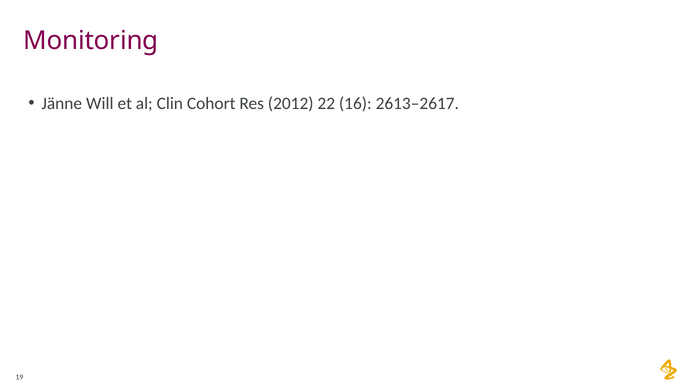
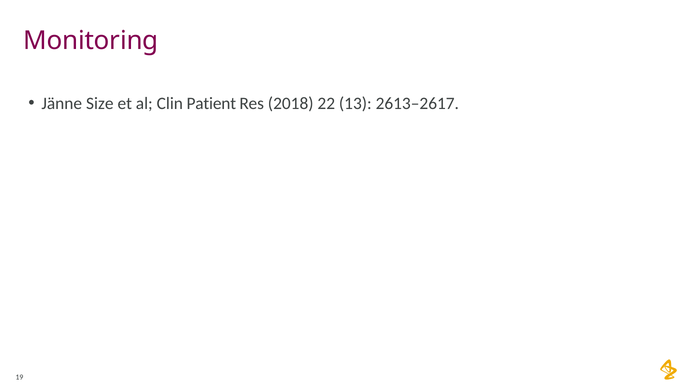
Will: Will -> Size
Cohort: Cohort -> Patient
2012: 2012 -> 2018
16: 16 -> 13
